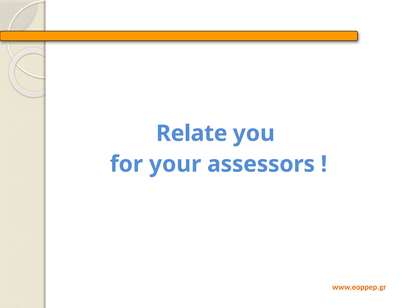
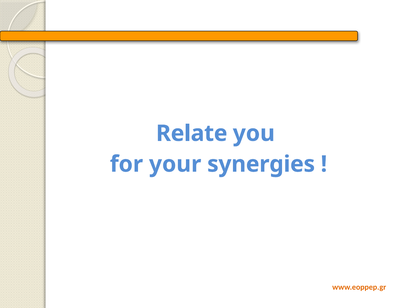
assessors: assessors -> synergies
